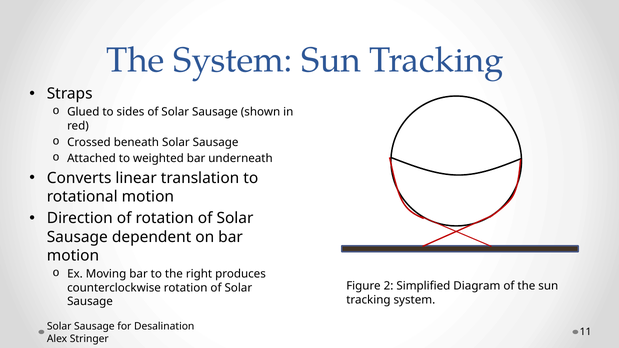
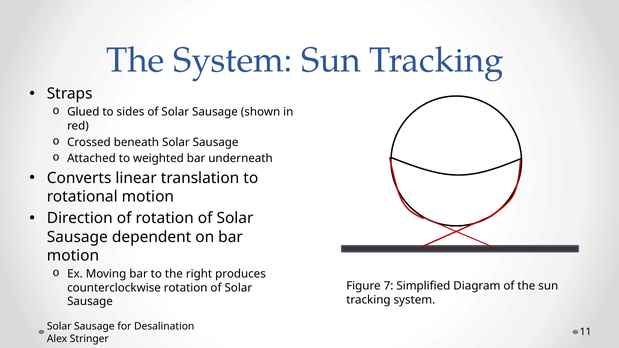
2: 2 -> 7
